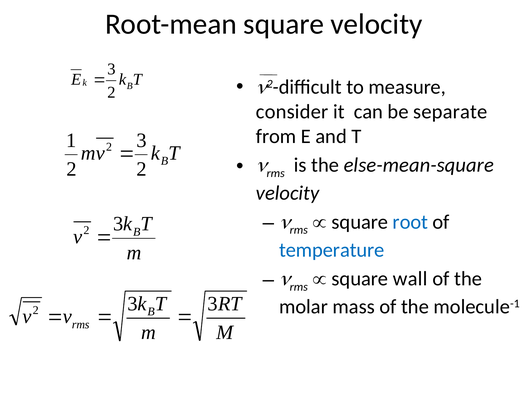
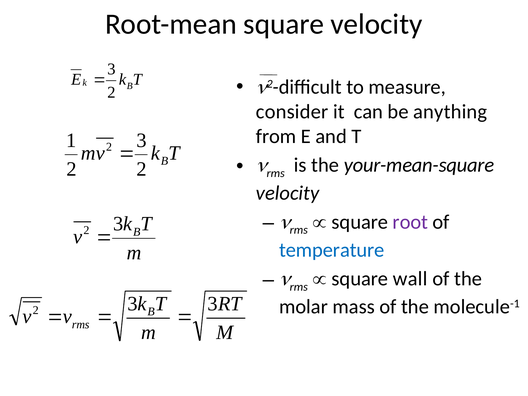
separate: separate -> anything
else-mean-square: else-mean-square -> your-mean-square
root colour: blue -> purple
